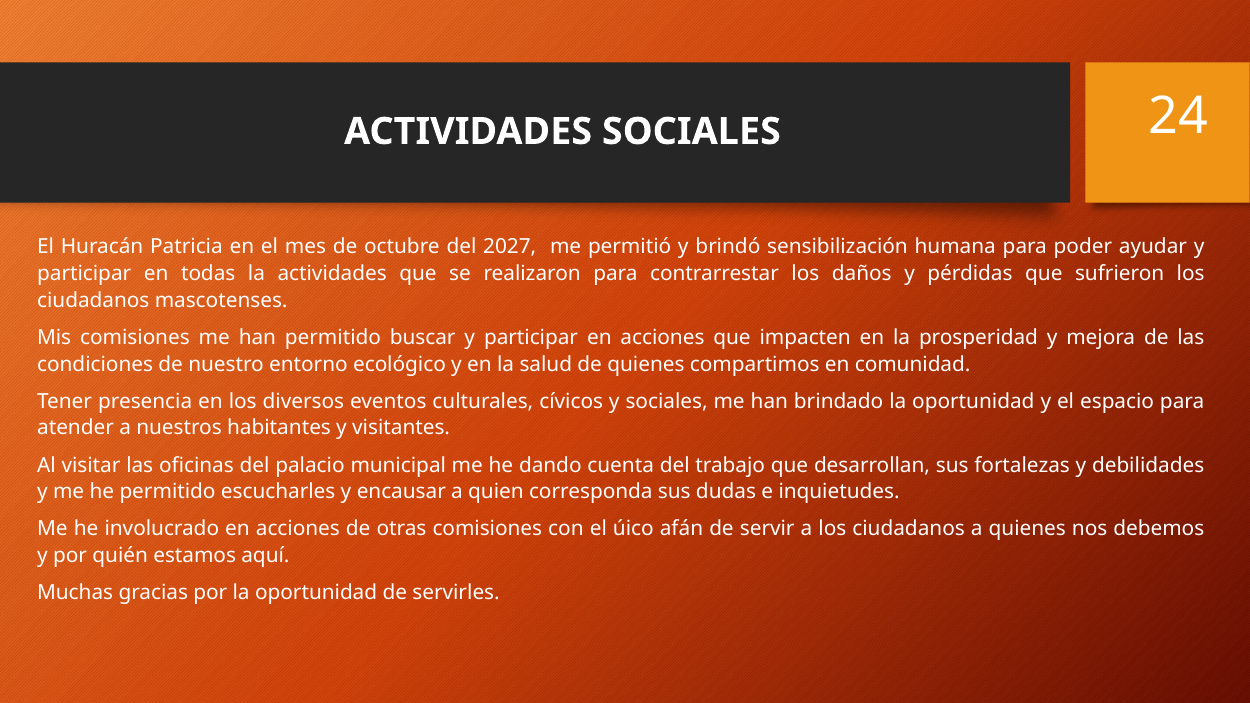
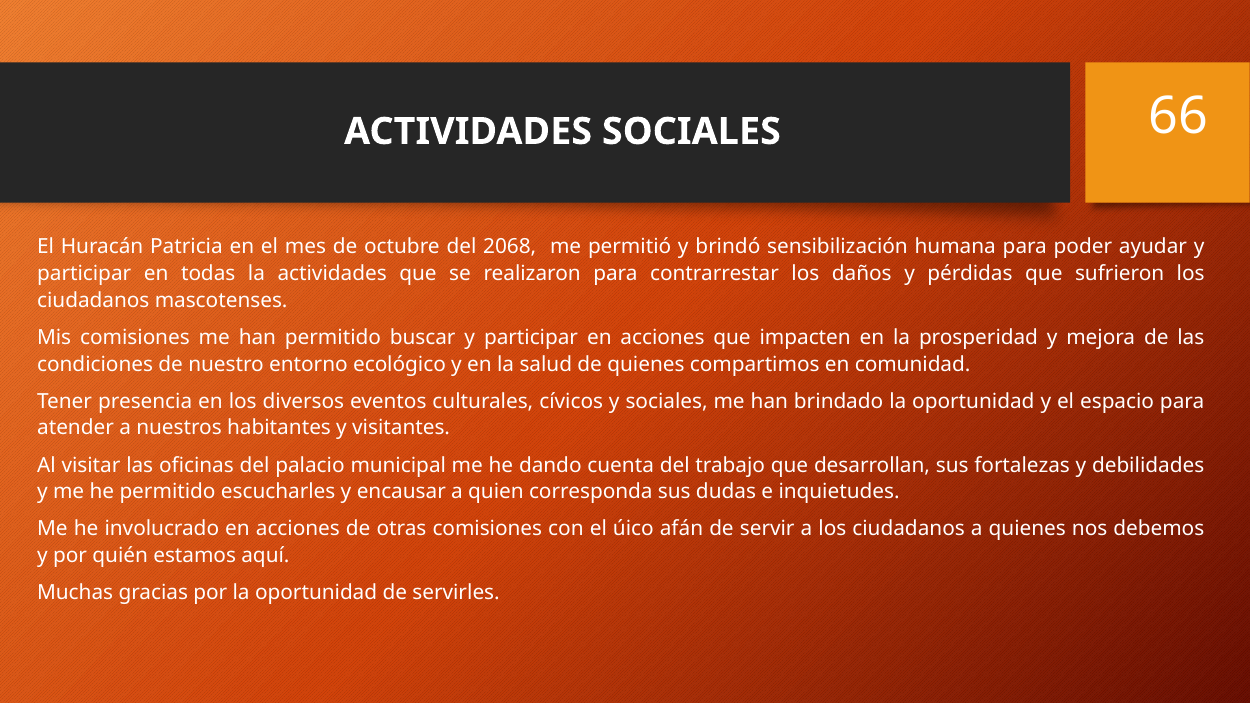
24: 24 -> 66
2027: 2027 -> 2068
